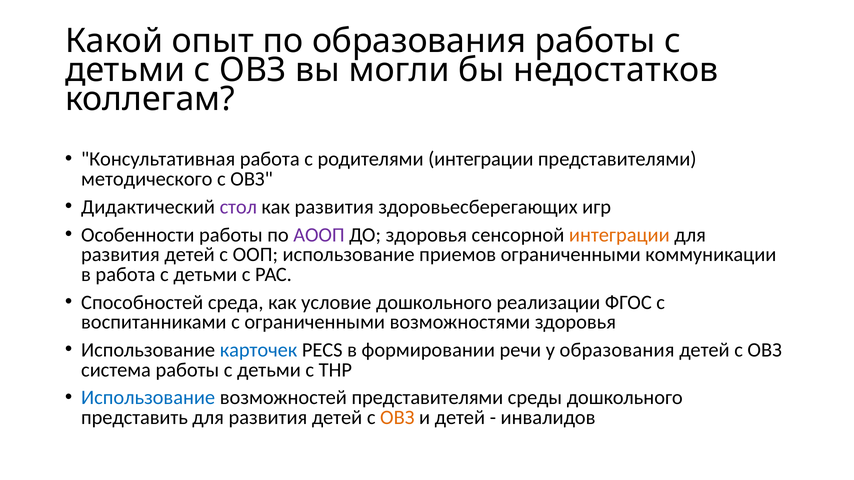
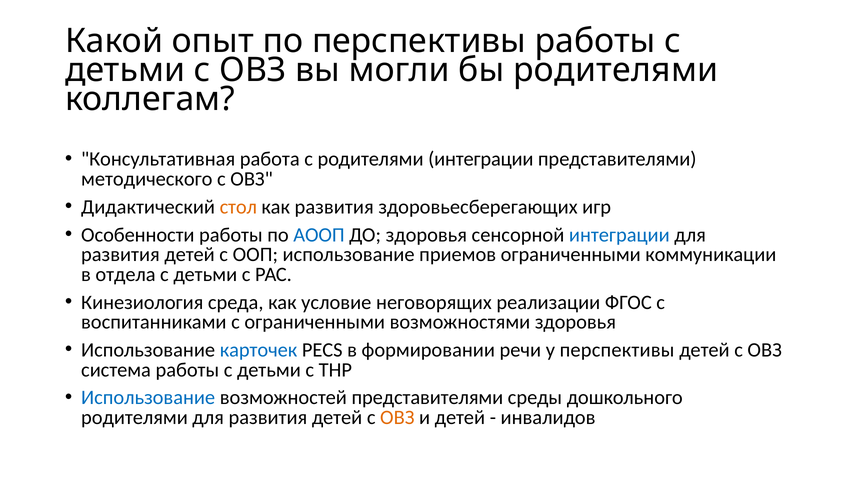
по образования: образования -> перспективы
бы недостатков: недостатков -> родителями
стол colour: purple -> orange
АООП colour: purple -> blue
интеграции at (619, 235) colour: orange -> blue
в работа: работа -> отдела
Способностей: Способностей -> Кинезиология
условие дошкольного: дошкольного -> неговорящих
у образования: образования -> перспективы
представить at (134, 418): представить -> родителями
